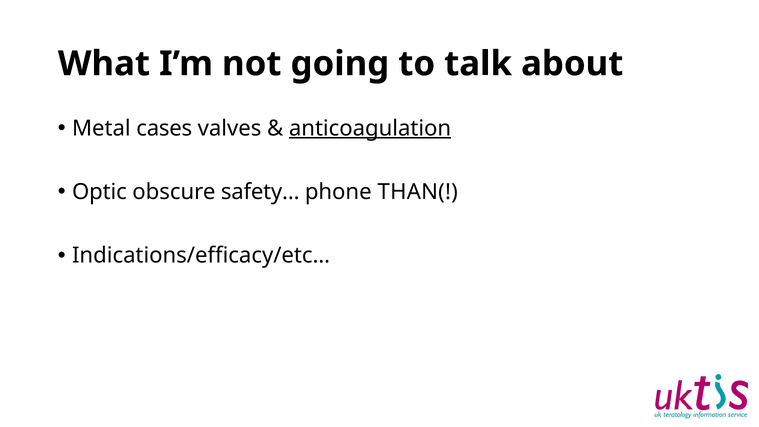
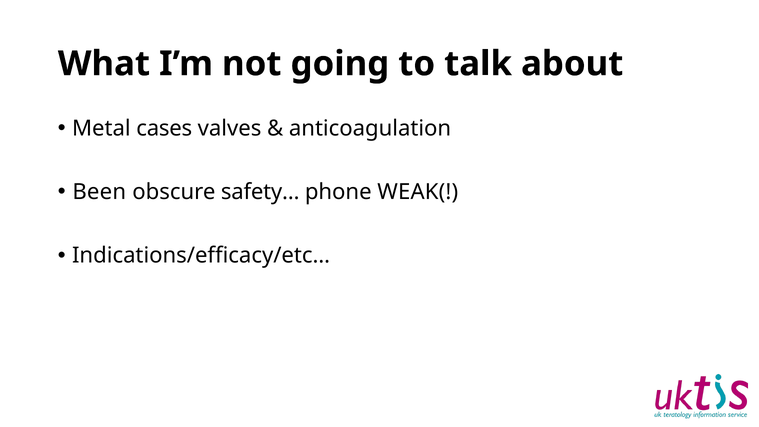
anticoagulation underline: present -> none
Optic: Optic -> Been
THAN(: THAN( -> WEAK(
